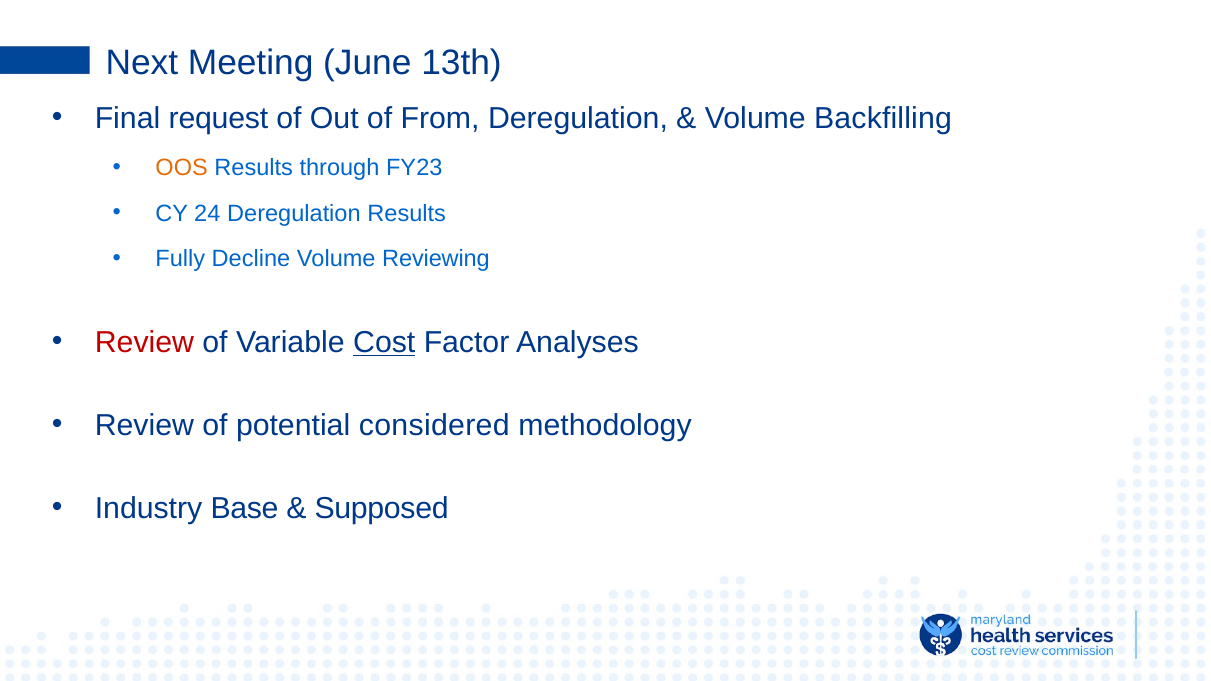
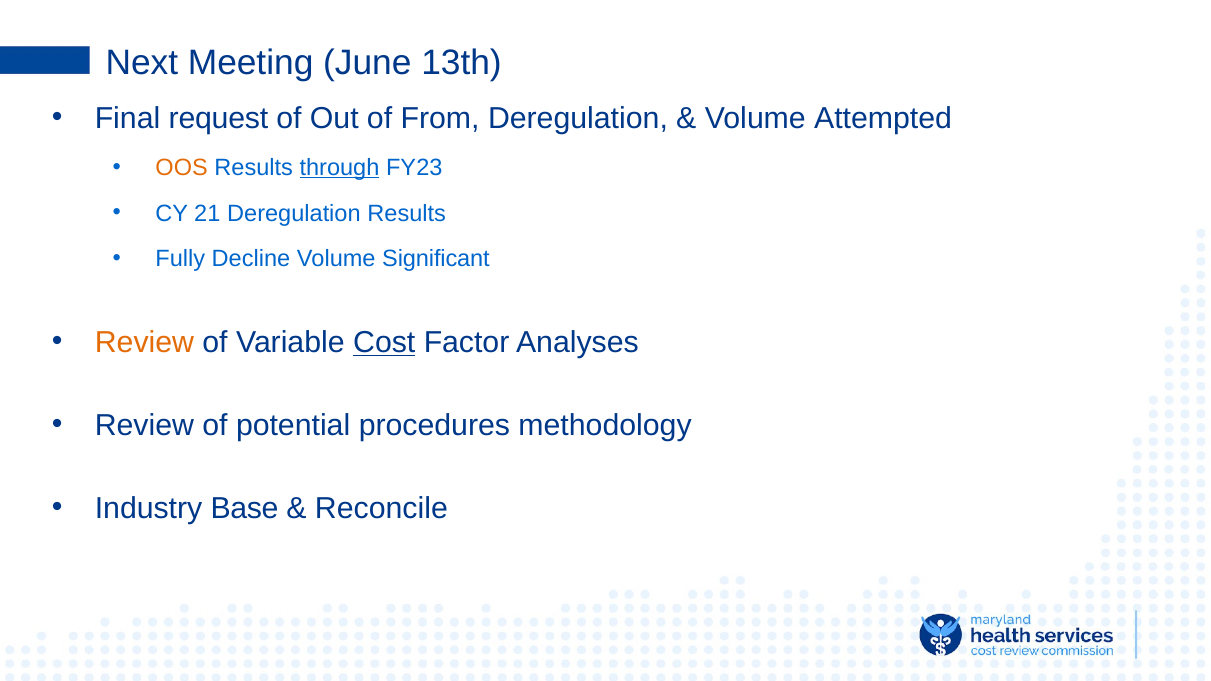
Backfilling: Backfilling -> Attempted
through underline: none -> present
24: 24 -> 21
Reviewing: Reviewing -> Significant
Review at (144, 343) colour: red -> orange
considered: considered -> procedures
Supposed: Supposed -> Reconcile
